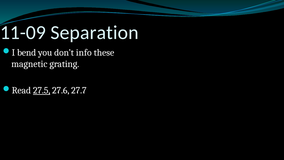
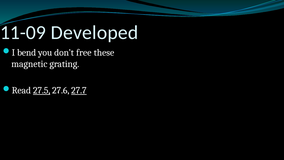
Separation: Separation -> Developed
info: info -> free
27.7 underline: none -> present
